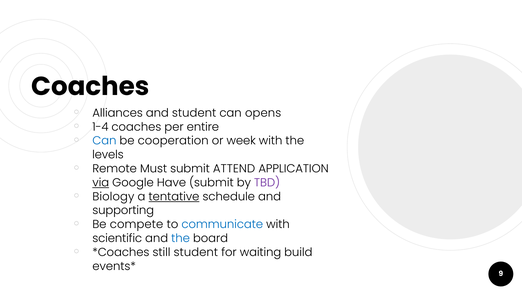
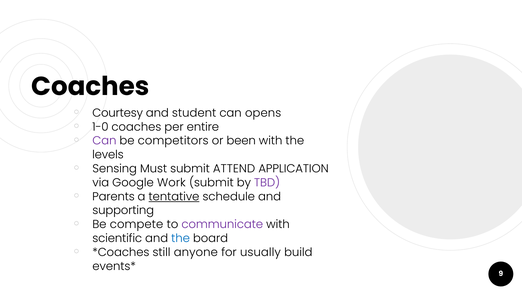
Alliances: Alliances -> Courtesy
1-4: 1-4 -> 1-0
Can at (104, 141) colour: blue -> purple
cooperation: cooperation -> competitors
week: week -> been
Remote: Remote -> Sensing
via underline: present -> none
Have: Have -> Work
Biology: Biology -> Parents
communicate colour: blue -> purple
still student: student -> anyone
waiting: waiting -> usually
